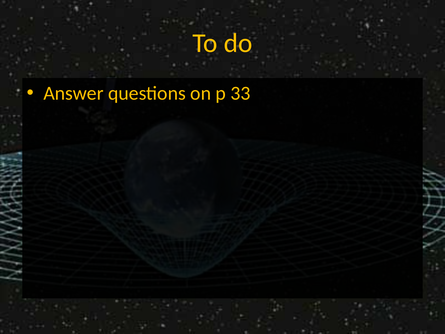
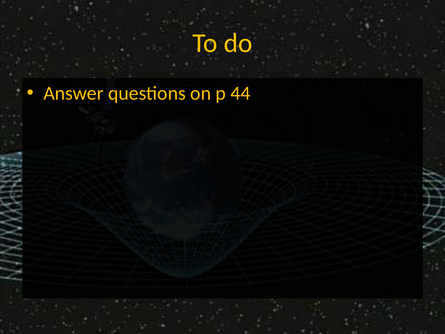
33: 33 -> 44
